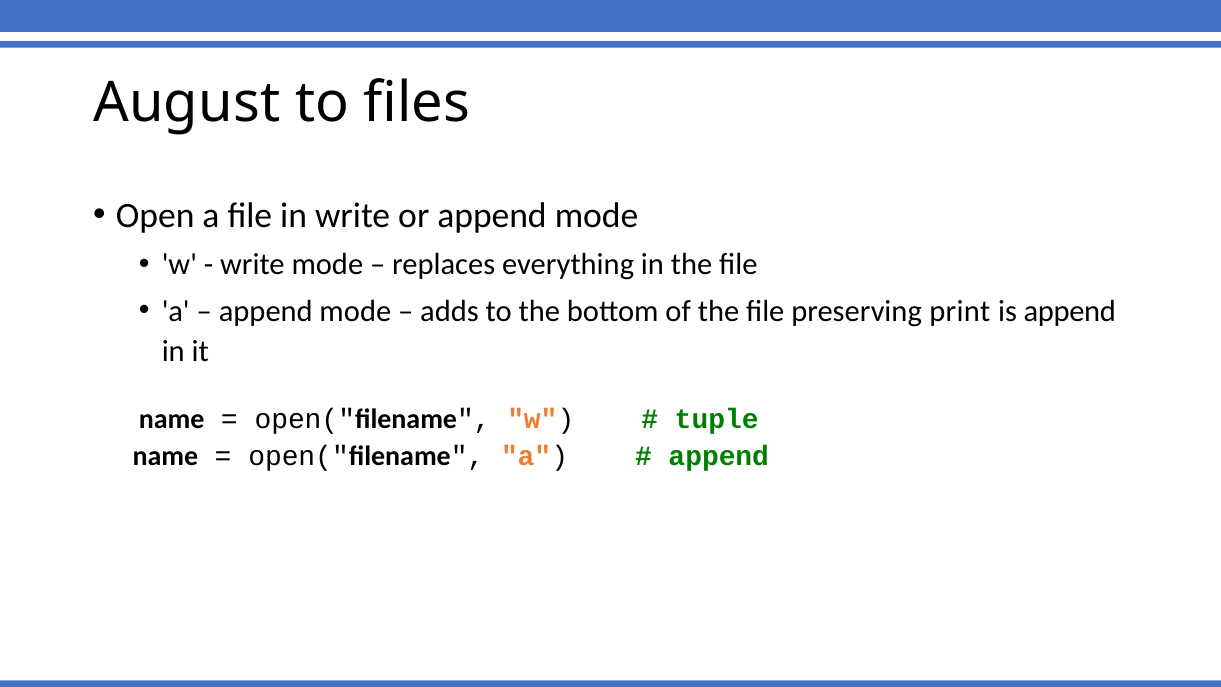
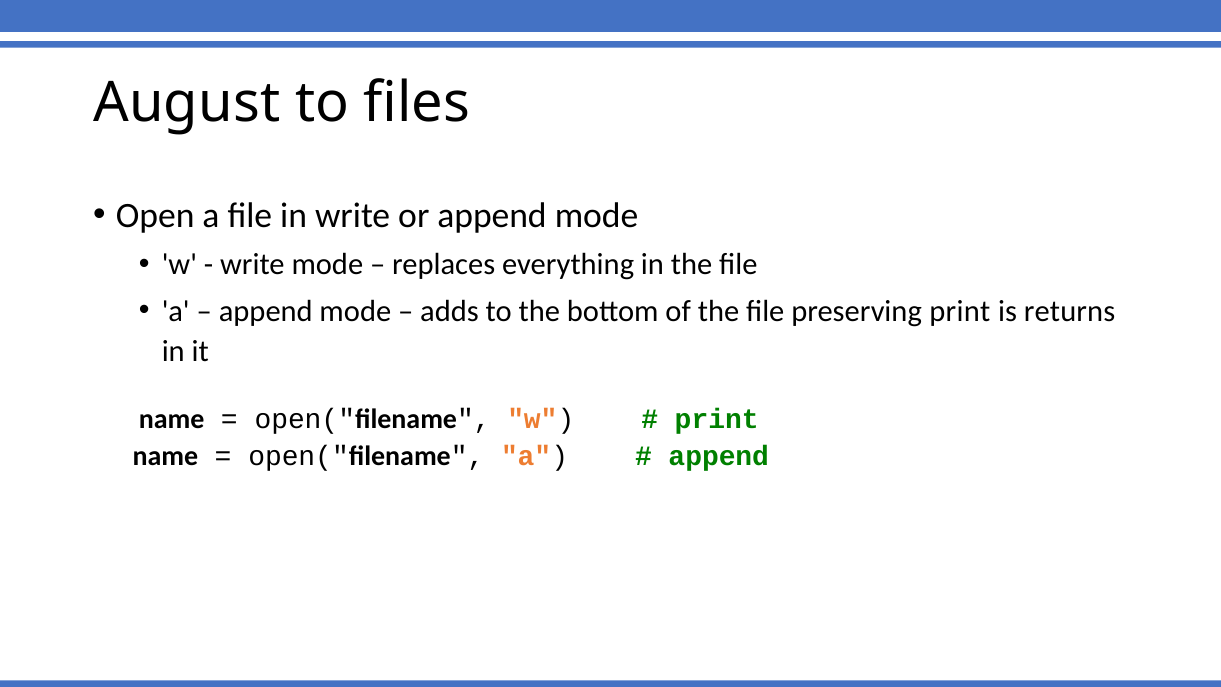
is append: append -> returns
tuple at (717, 420): tuple -> print
